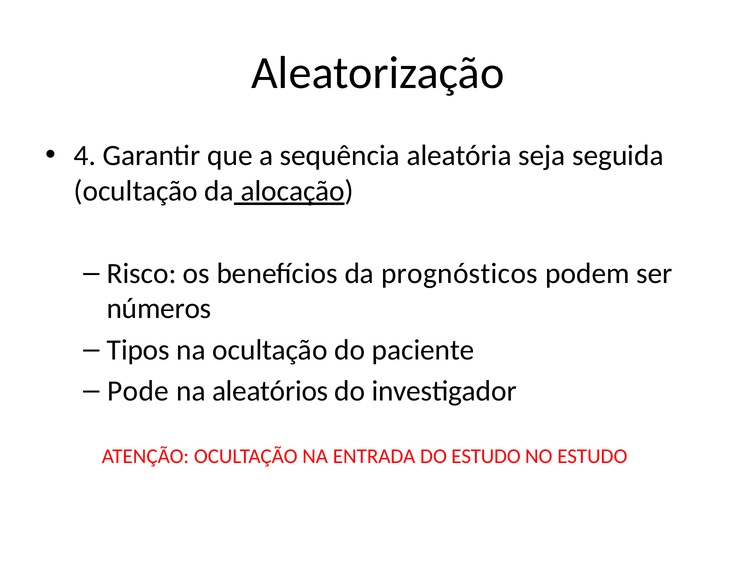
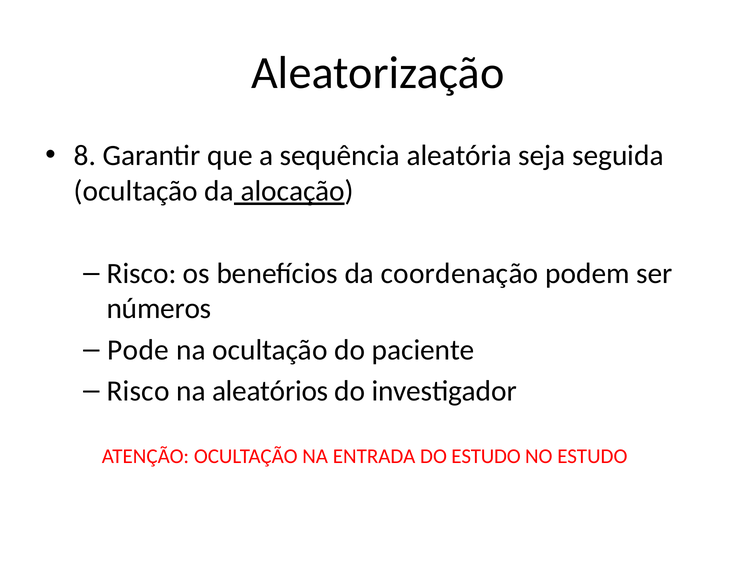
4: 4 -> 8
prognósticos: prognósticos -> coordenação
Tipos: Tipos -> Pode
Pode at (138, 391): Pode -> Risco
